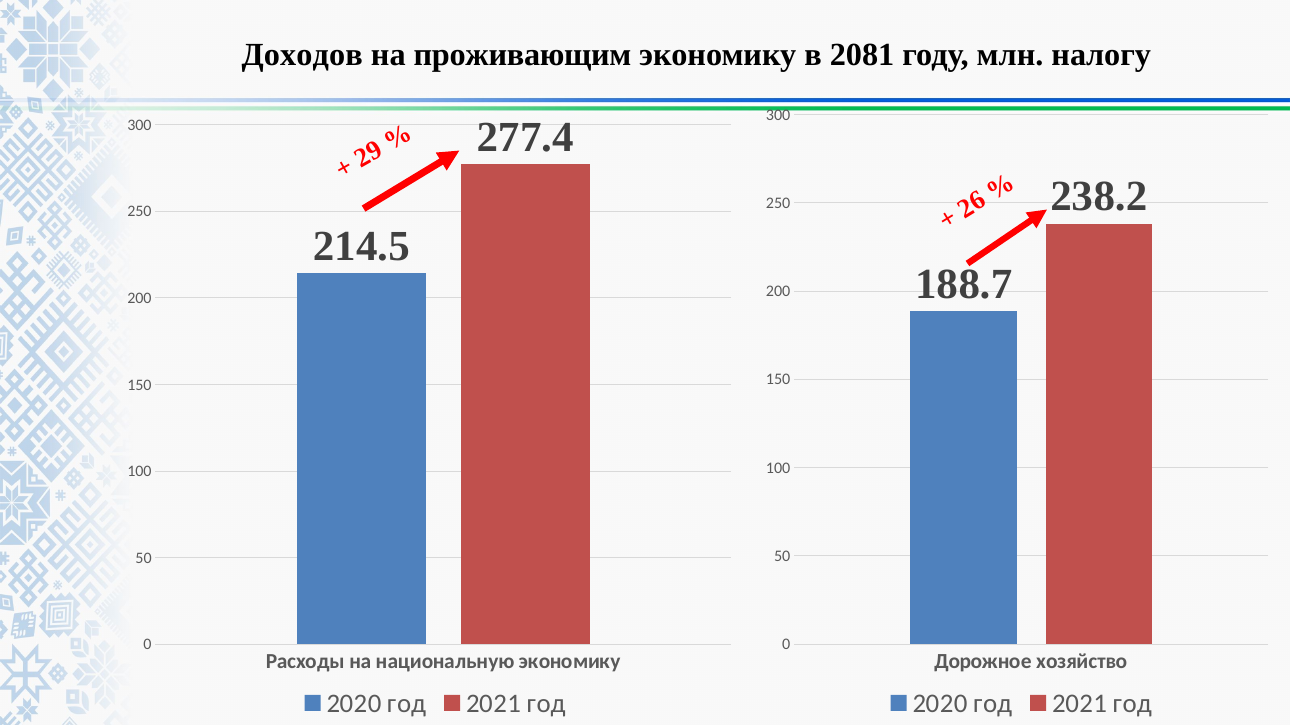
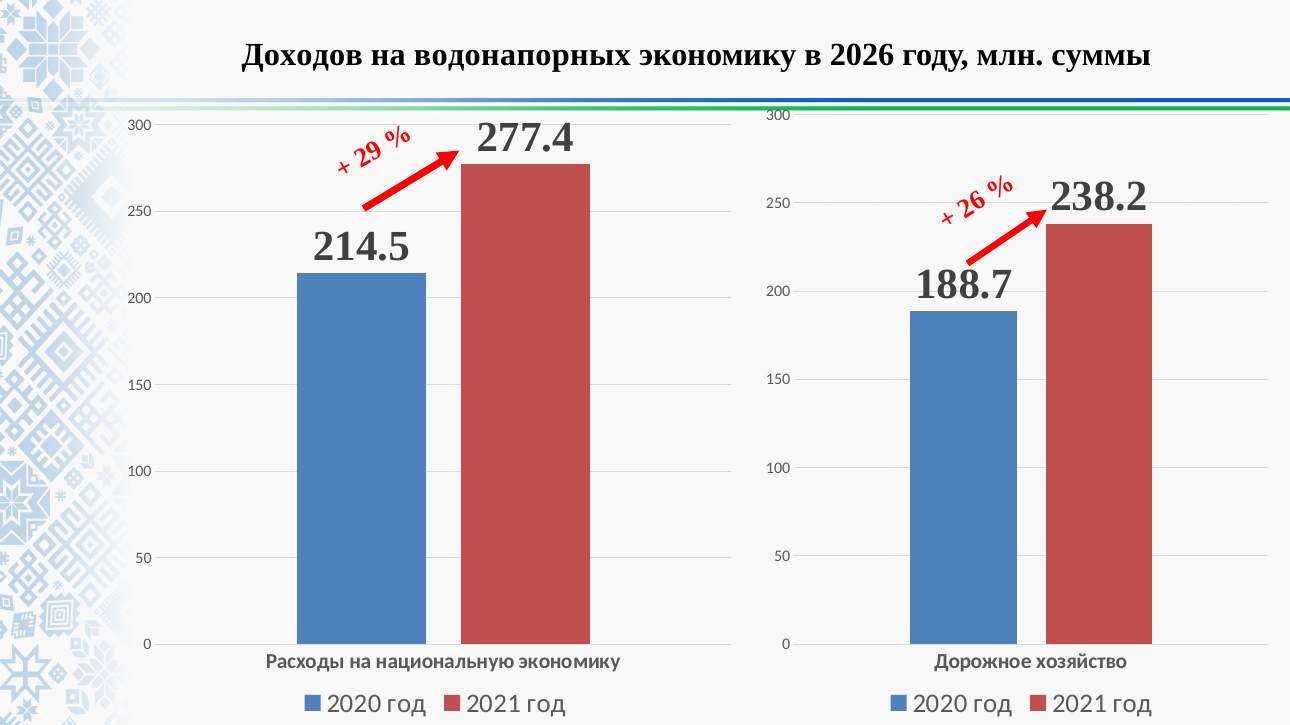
проживающим: проживающим -> водонапорных
2081: 2081 -> 2026
налогу: налогу -> суммы
